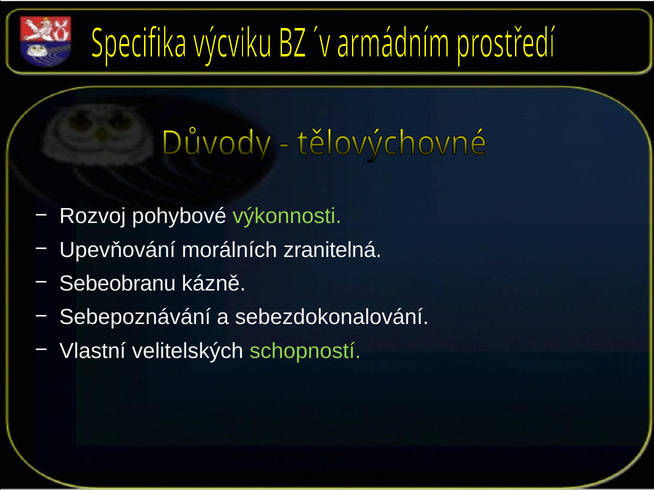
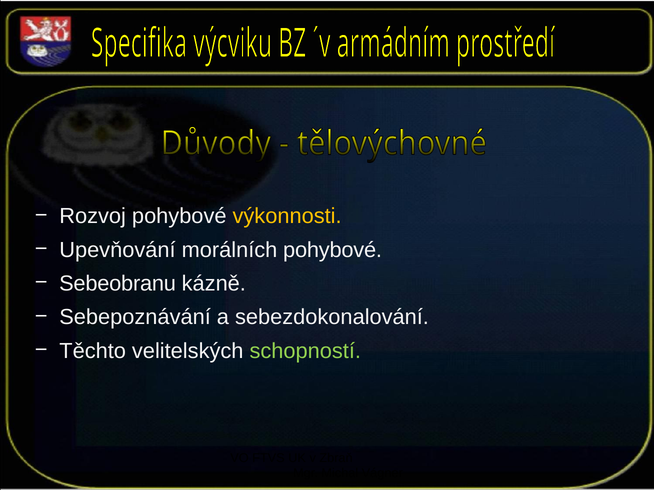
výkonnosti colour: light green -> yellow
morálních zranitelná: zranitelná -> pohybové
Vlastní: Vlastní -> Těchto
